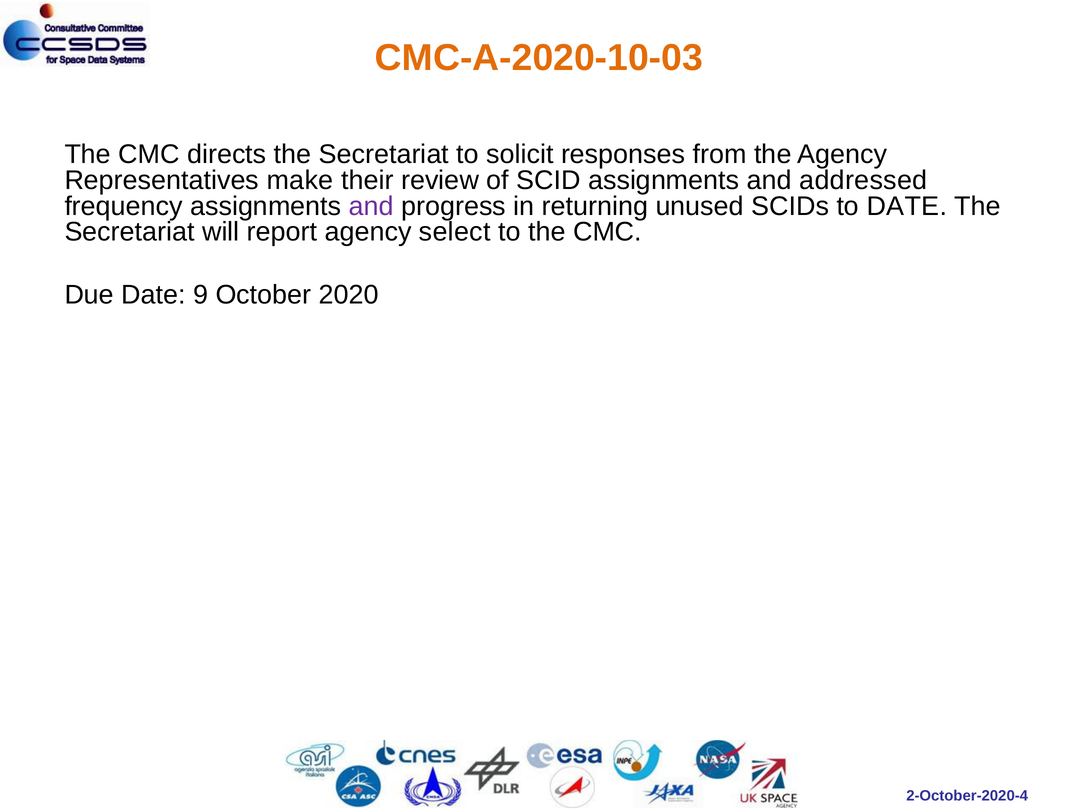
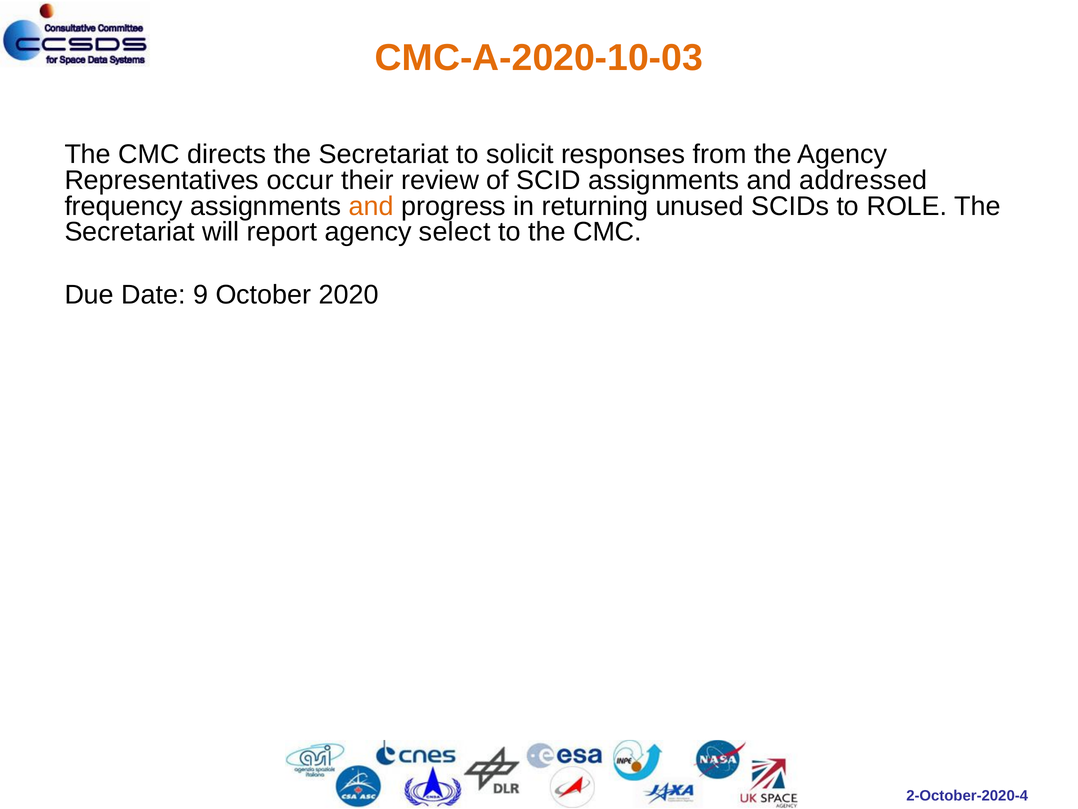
make: make -> occur
and at (371, 206) colour: purple -> orange
to DATE: DATE -> ROLE
